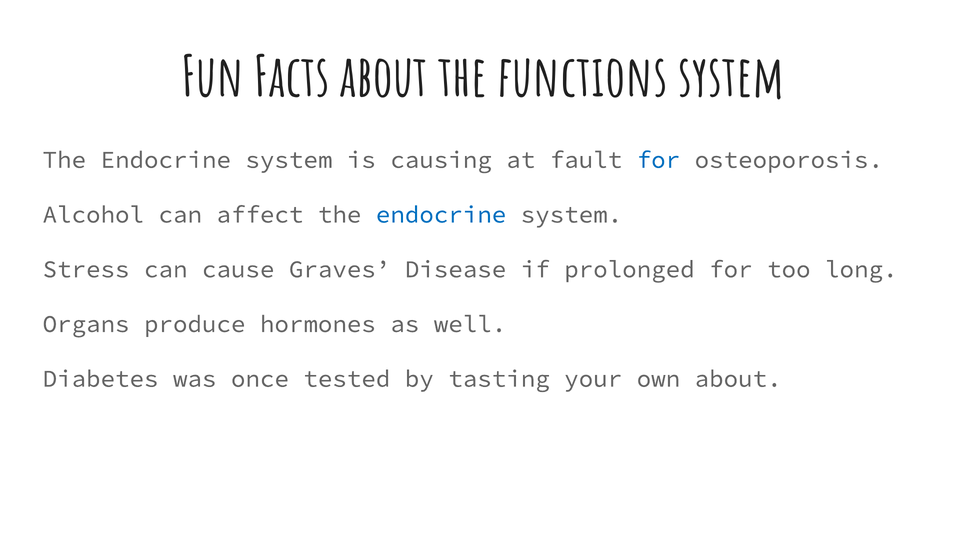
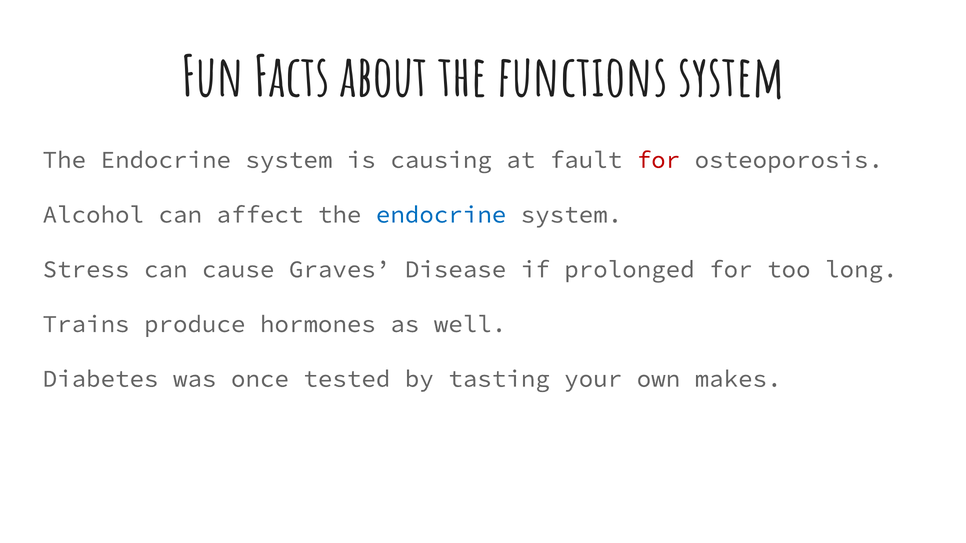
for at (658, 160) colour: blue -> red
Organs: Organs -> Trains
own about: about -> makes
